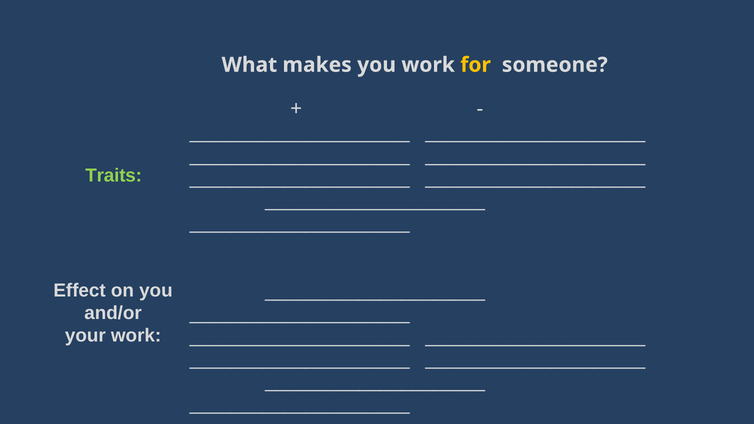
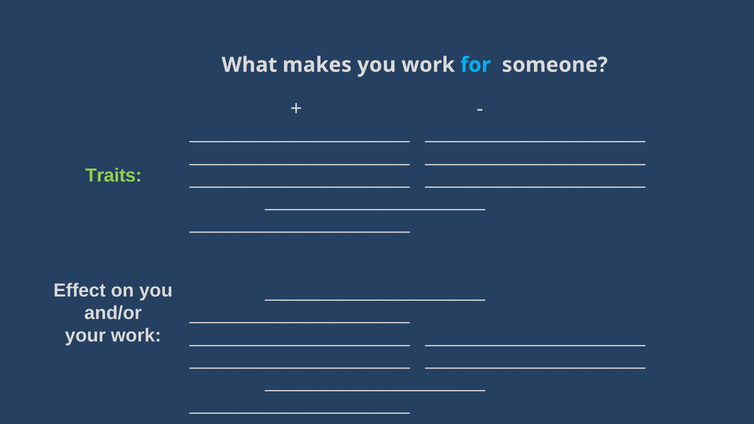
for colour: yellow -> light blue
